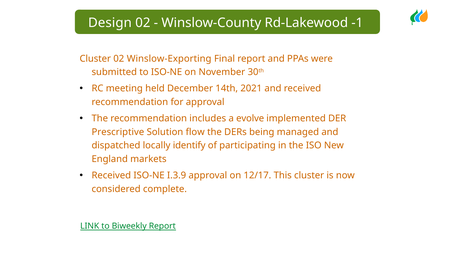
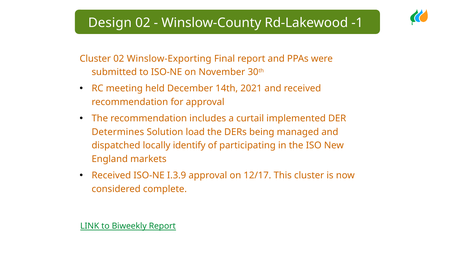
evolve: evolve -> curtail
Prescriptive: Prescriptive -> Determines
flow: flow -> load
